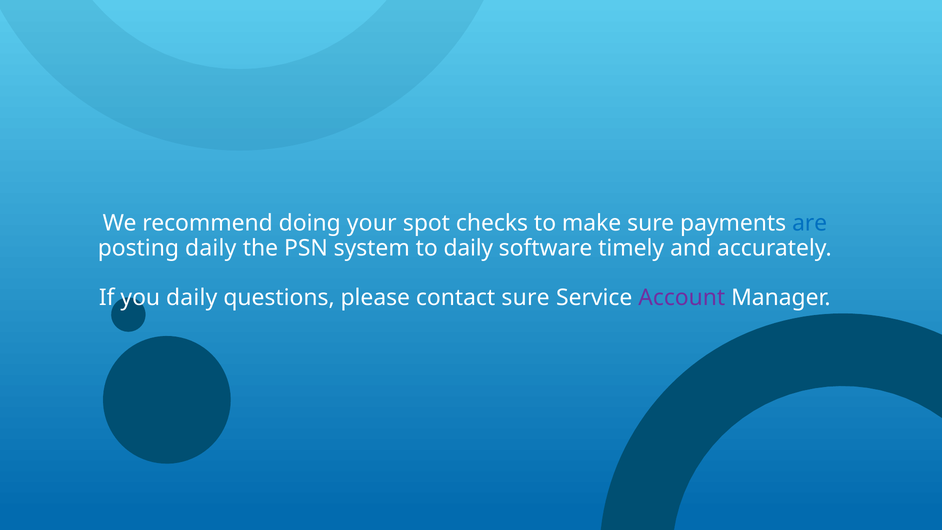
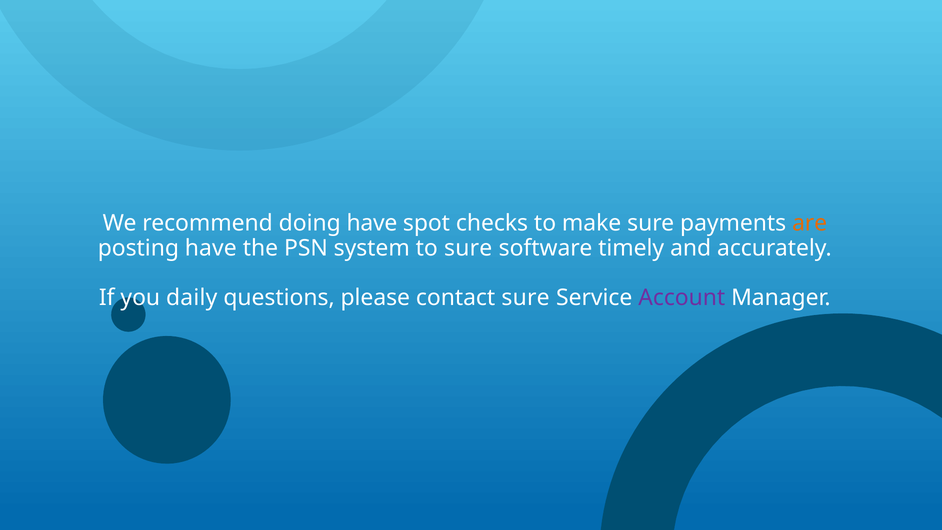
doing your: your -> have
are colour: blue -> orange
posting daily: daily -> have
to daily: daily -> sure
